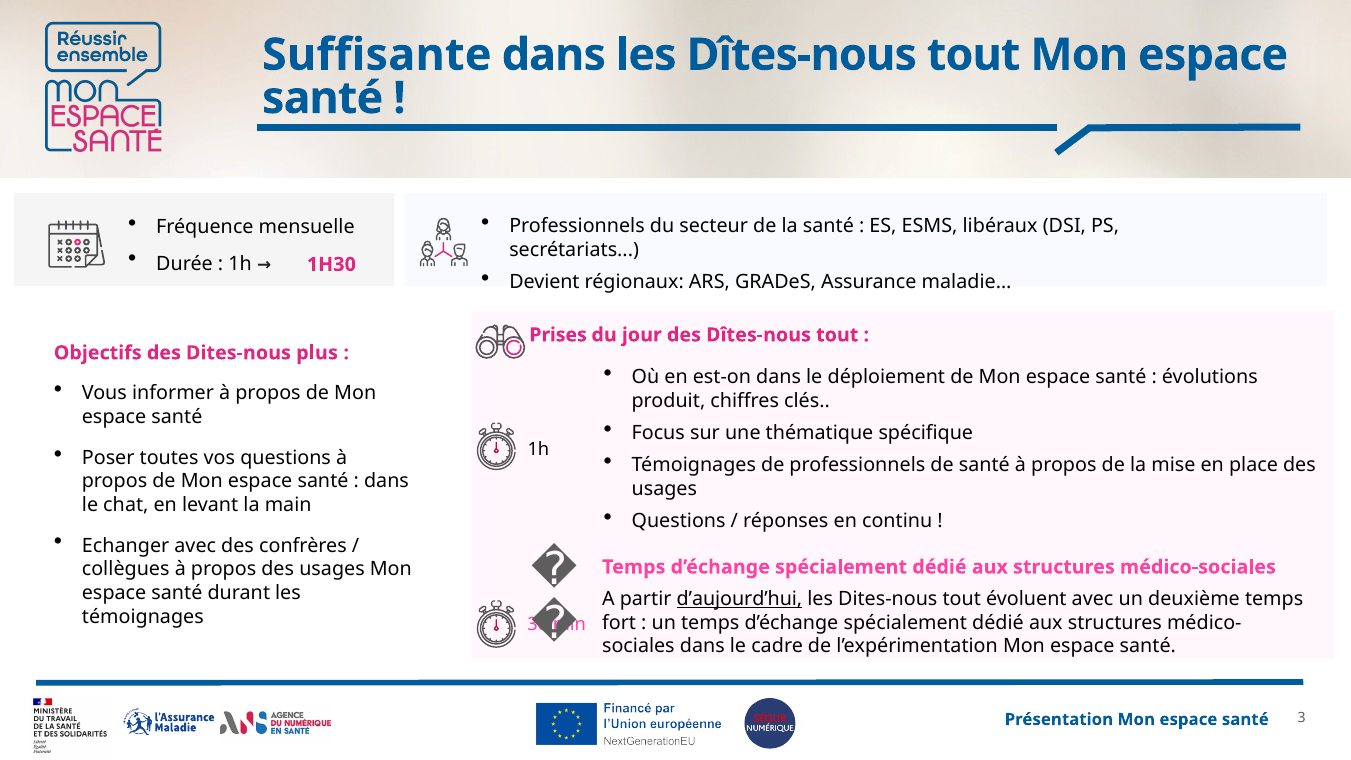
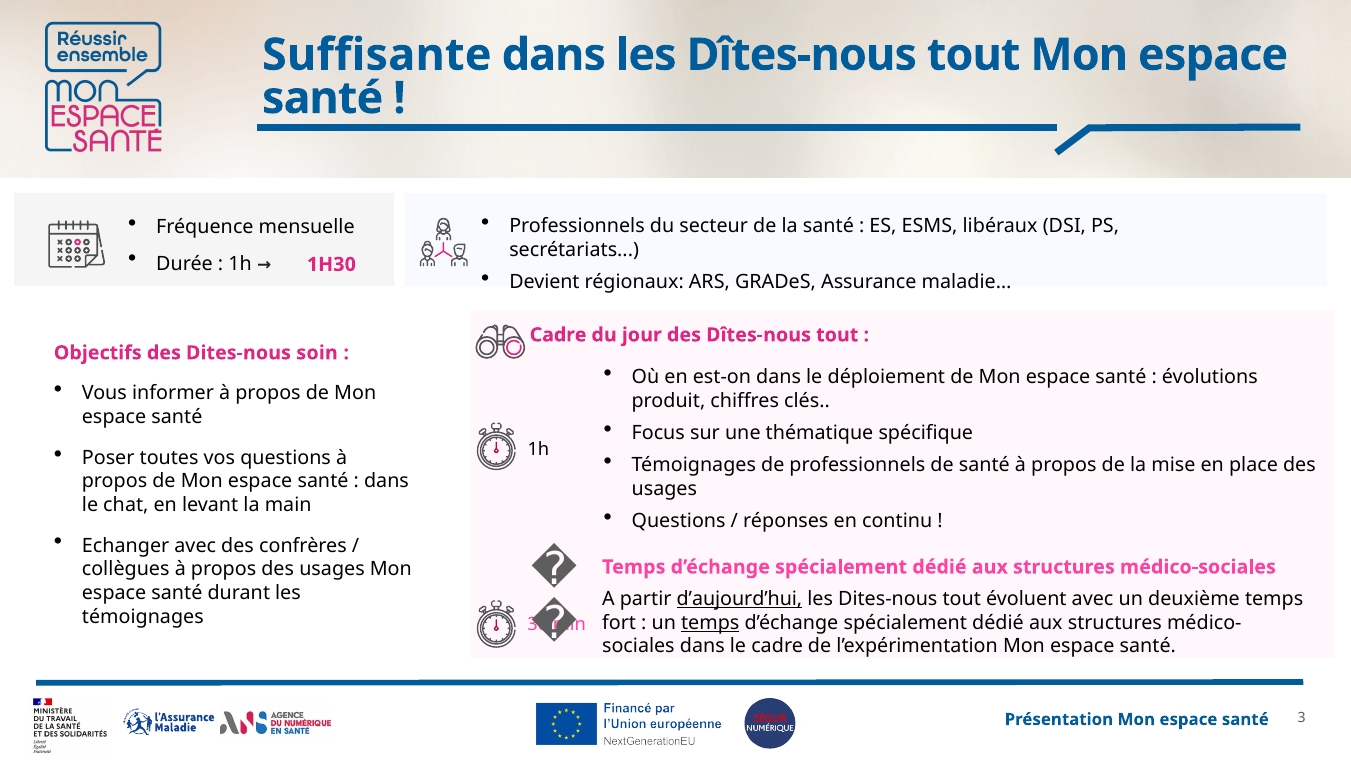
Prises at (558, 335): Prises -> Cadre
plus: plus -> soin
temps at (710, 623) underline: none -> present
